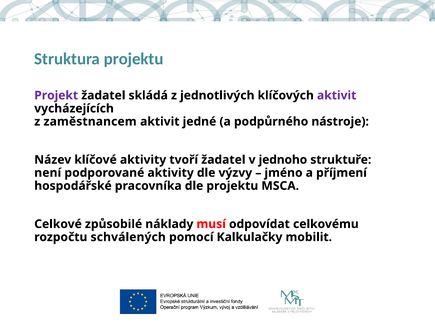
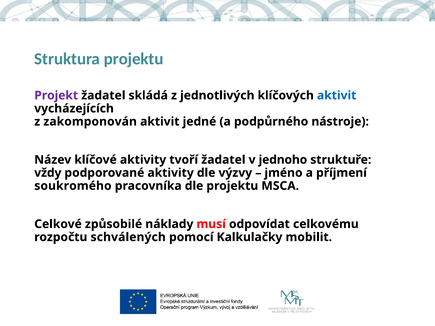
aktivit at (337, 95) colour: purple -> blue
zaměstnancem: zaměstnancem -> zakomponován
není: není -> vždy
hospodářské: hospodářské -> soukromého
